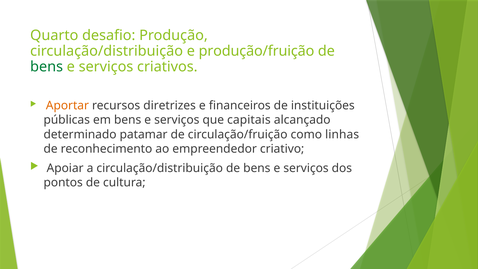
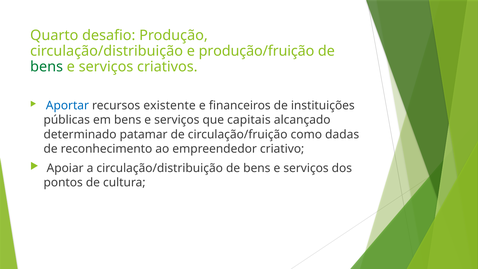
Aportar colour: orange -> blue
diretrizes: diretrizes -> existente
linhas: linhas -> dadas
